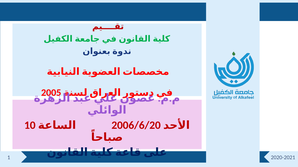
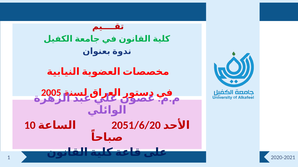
2006/6/20: 2006/6/20 -> 2051/6/20
